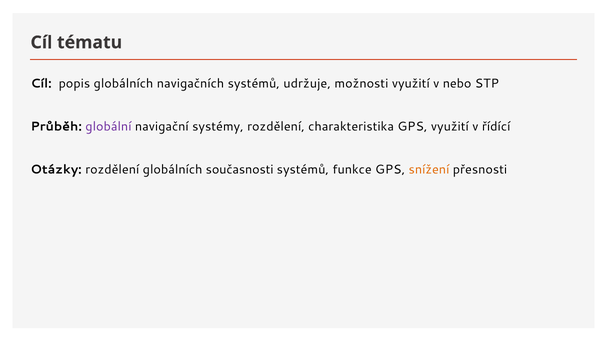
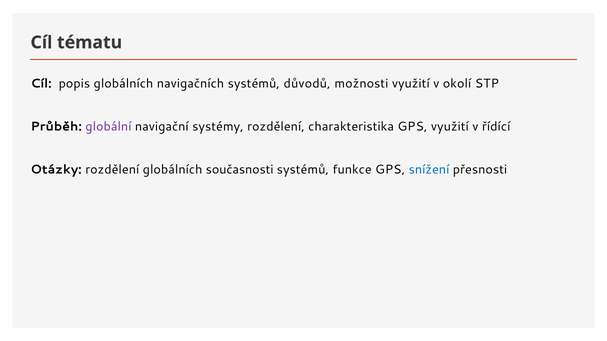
udržuje: udržuje -> důvodů
nebo: nebo -> okolí
snížení colour: orange -> blue
